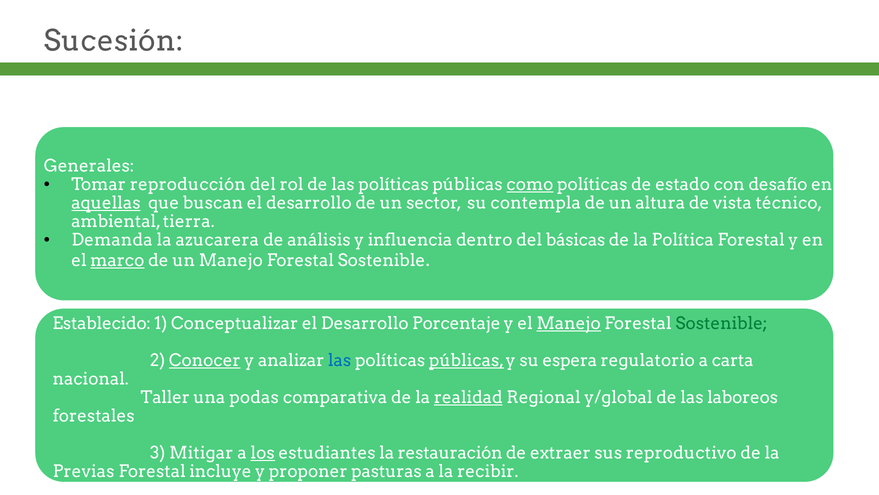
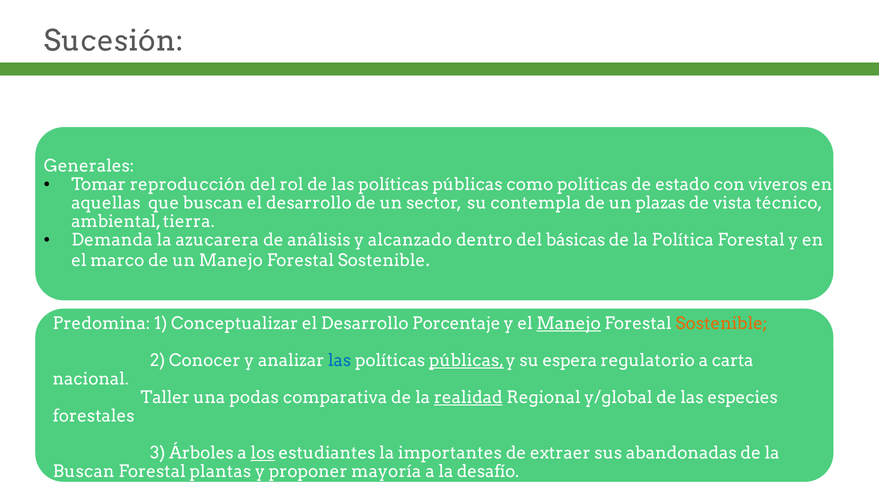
como underline: present -> none
desafío: desafío -> viveros
aquellas underline: present -> none
altura: altura -> plazas
influencia: influencia -> alcanzado
marco underline: present -> none
Establecido: Establecido -> Predomina
Sostenible at (721, 323) colour: green -> orange
Conocer underline: present -> none
laboreos: laboreos -> especies
Mitigar: Mitigar -> Árboles
restauración: restauración -> importantes
reproductivo: reproductivo -> abandonadas
Previas at (84, 471): Previas -> Buscan
incluye: incluye -> plantas
pasturas: pasturas -> mayoría
recibir: recibir -> desafío
